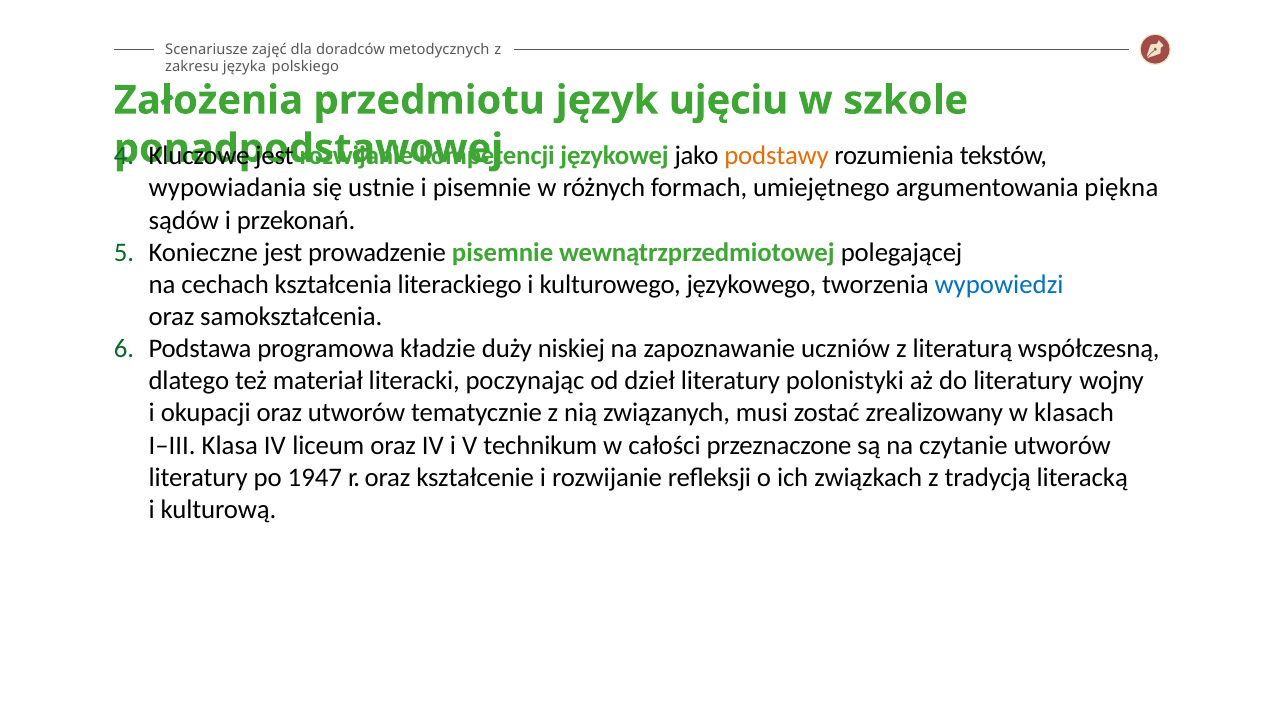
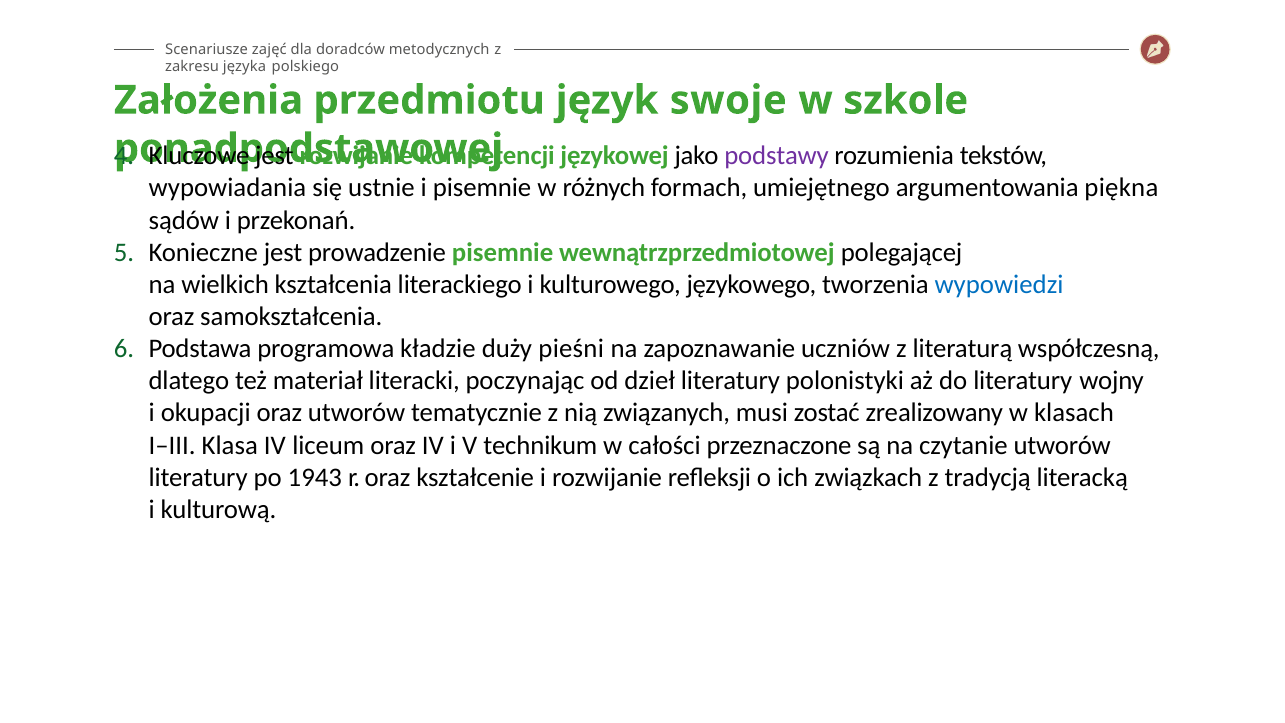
ujęciu: ujęciu -> swoje
podstawy colour: orange -> purple
cechach: cechach -> wielkich
niskiej: niskiej -> pieśni
1947: 1947 -> 1943
